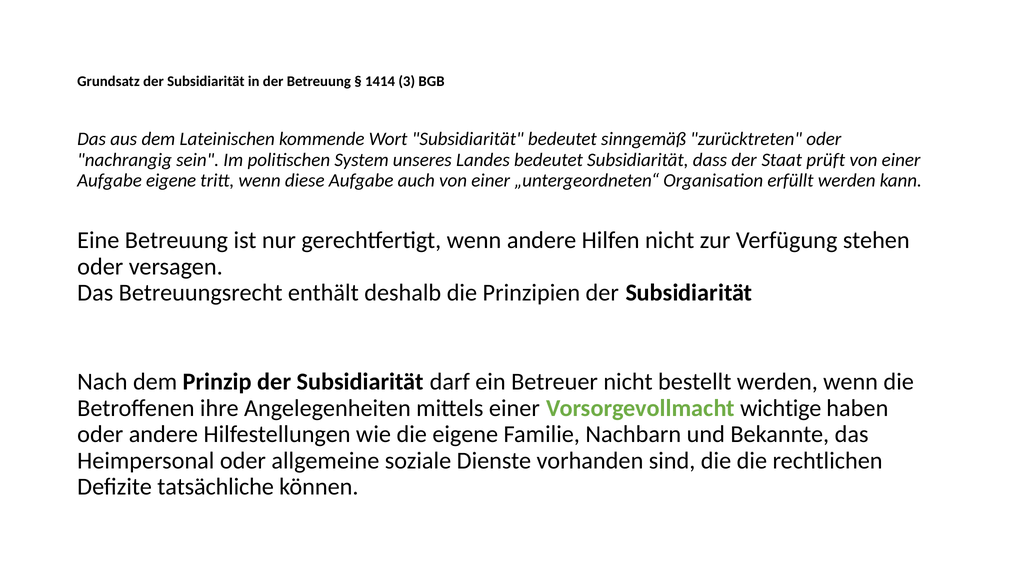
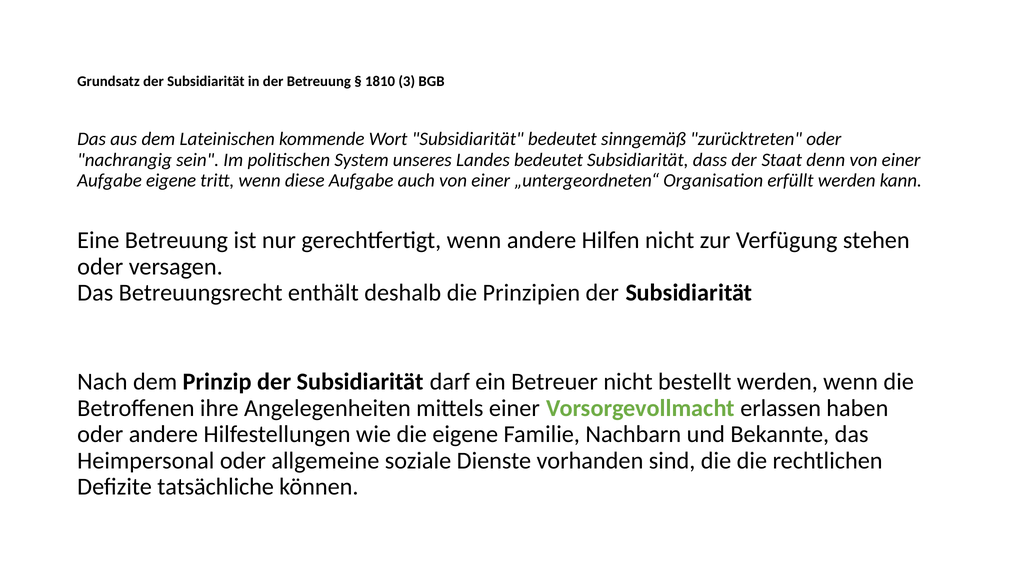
1414: 1414 -> 1810
prüft: prüft -> denn
wichtige: wichtige -> erlassen
